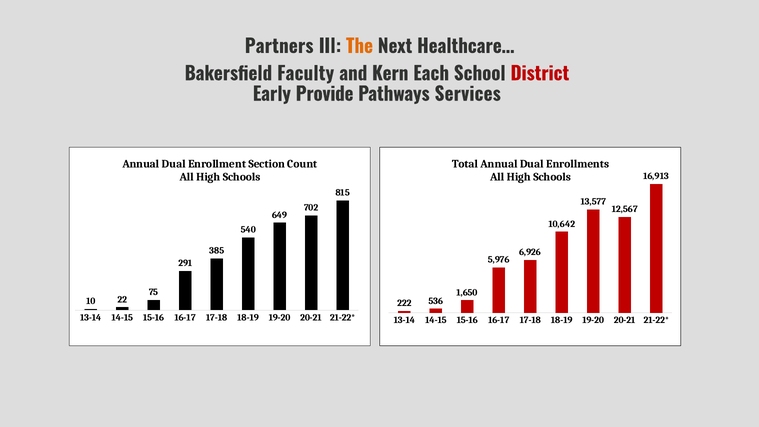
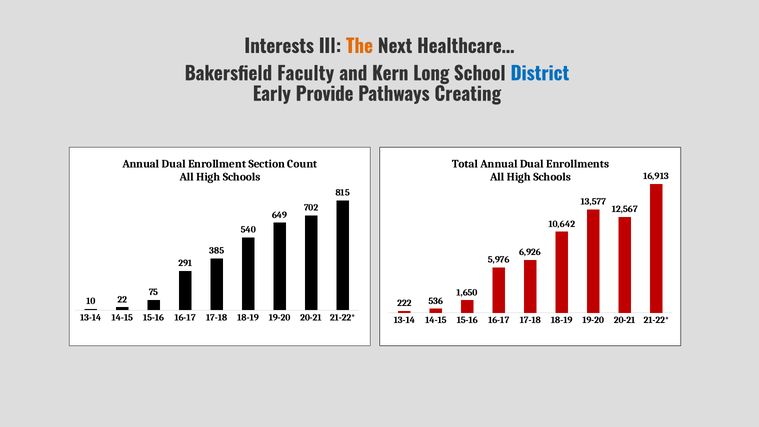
Partners: Partners -> Interests
Each: Each -> Long
District colour: red -> blue
Services: Services -> Creating
